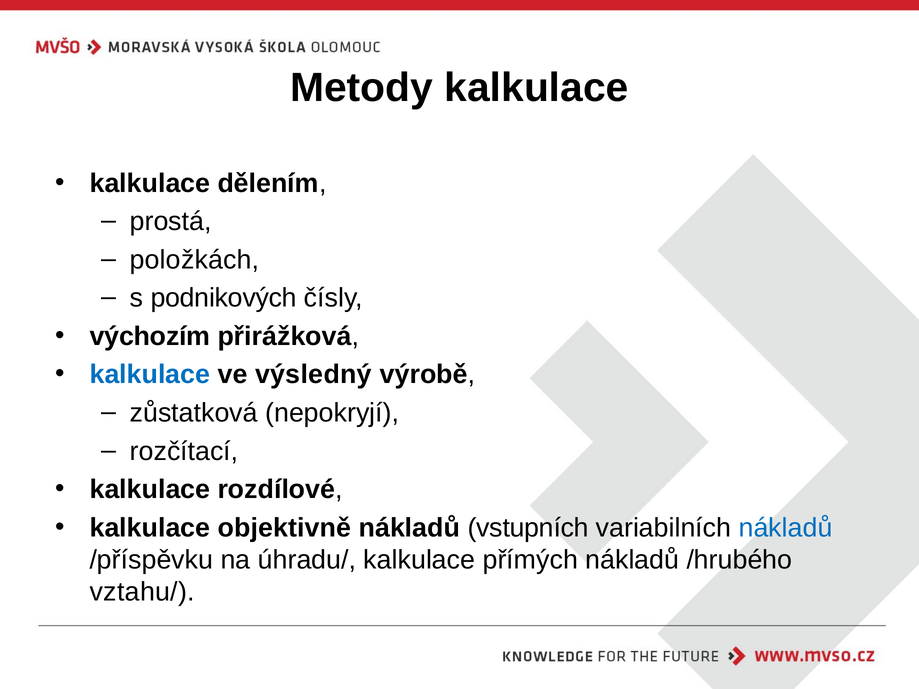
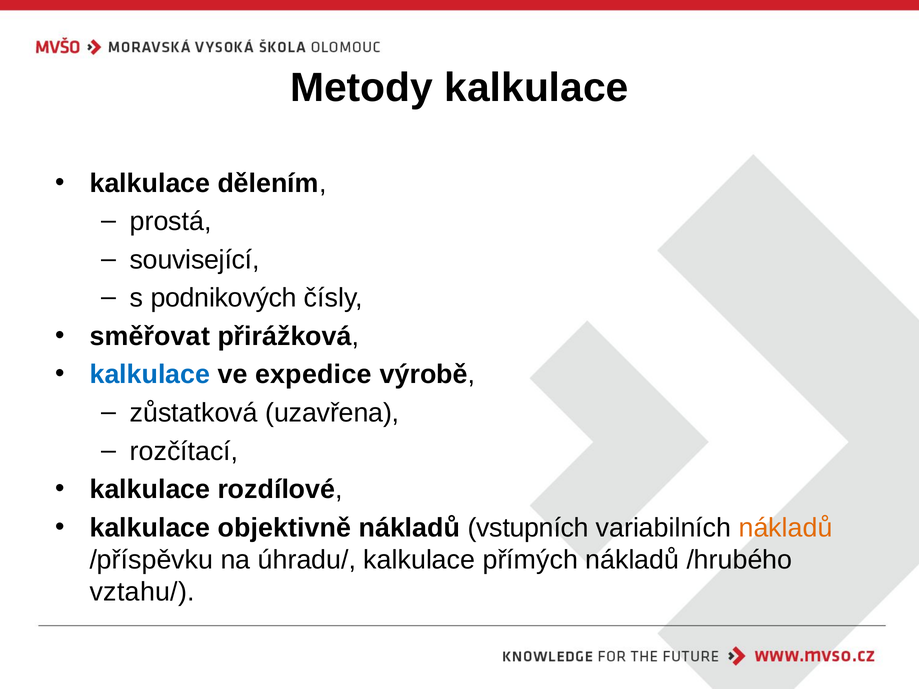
položkách: položkách -> související
výchozím: výchozím -> směřovat
výsledný: výsledný -> expedice
nepokryjí: nepokryjí -> uzavřena
nákladů at (786, 528) colour: blue -> orange
